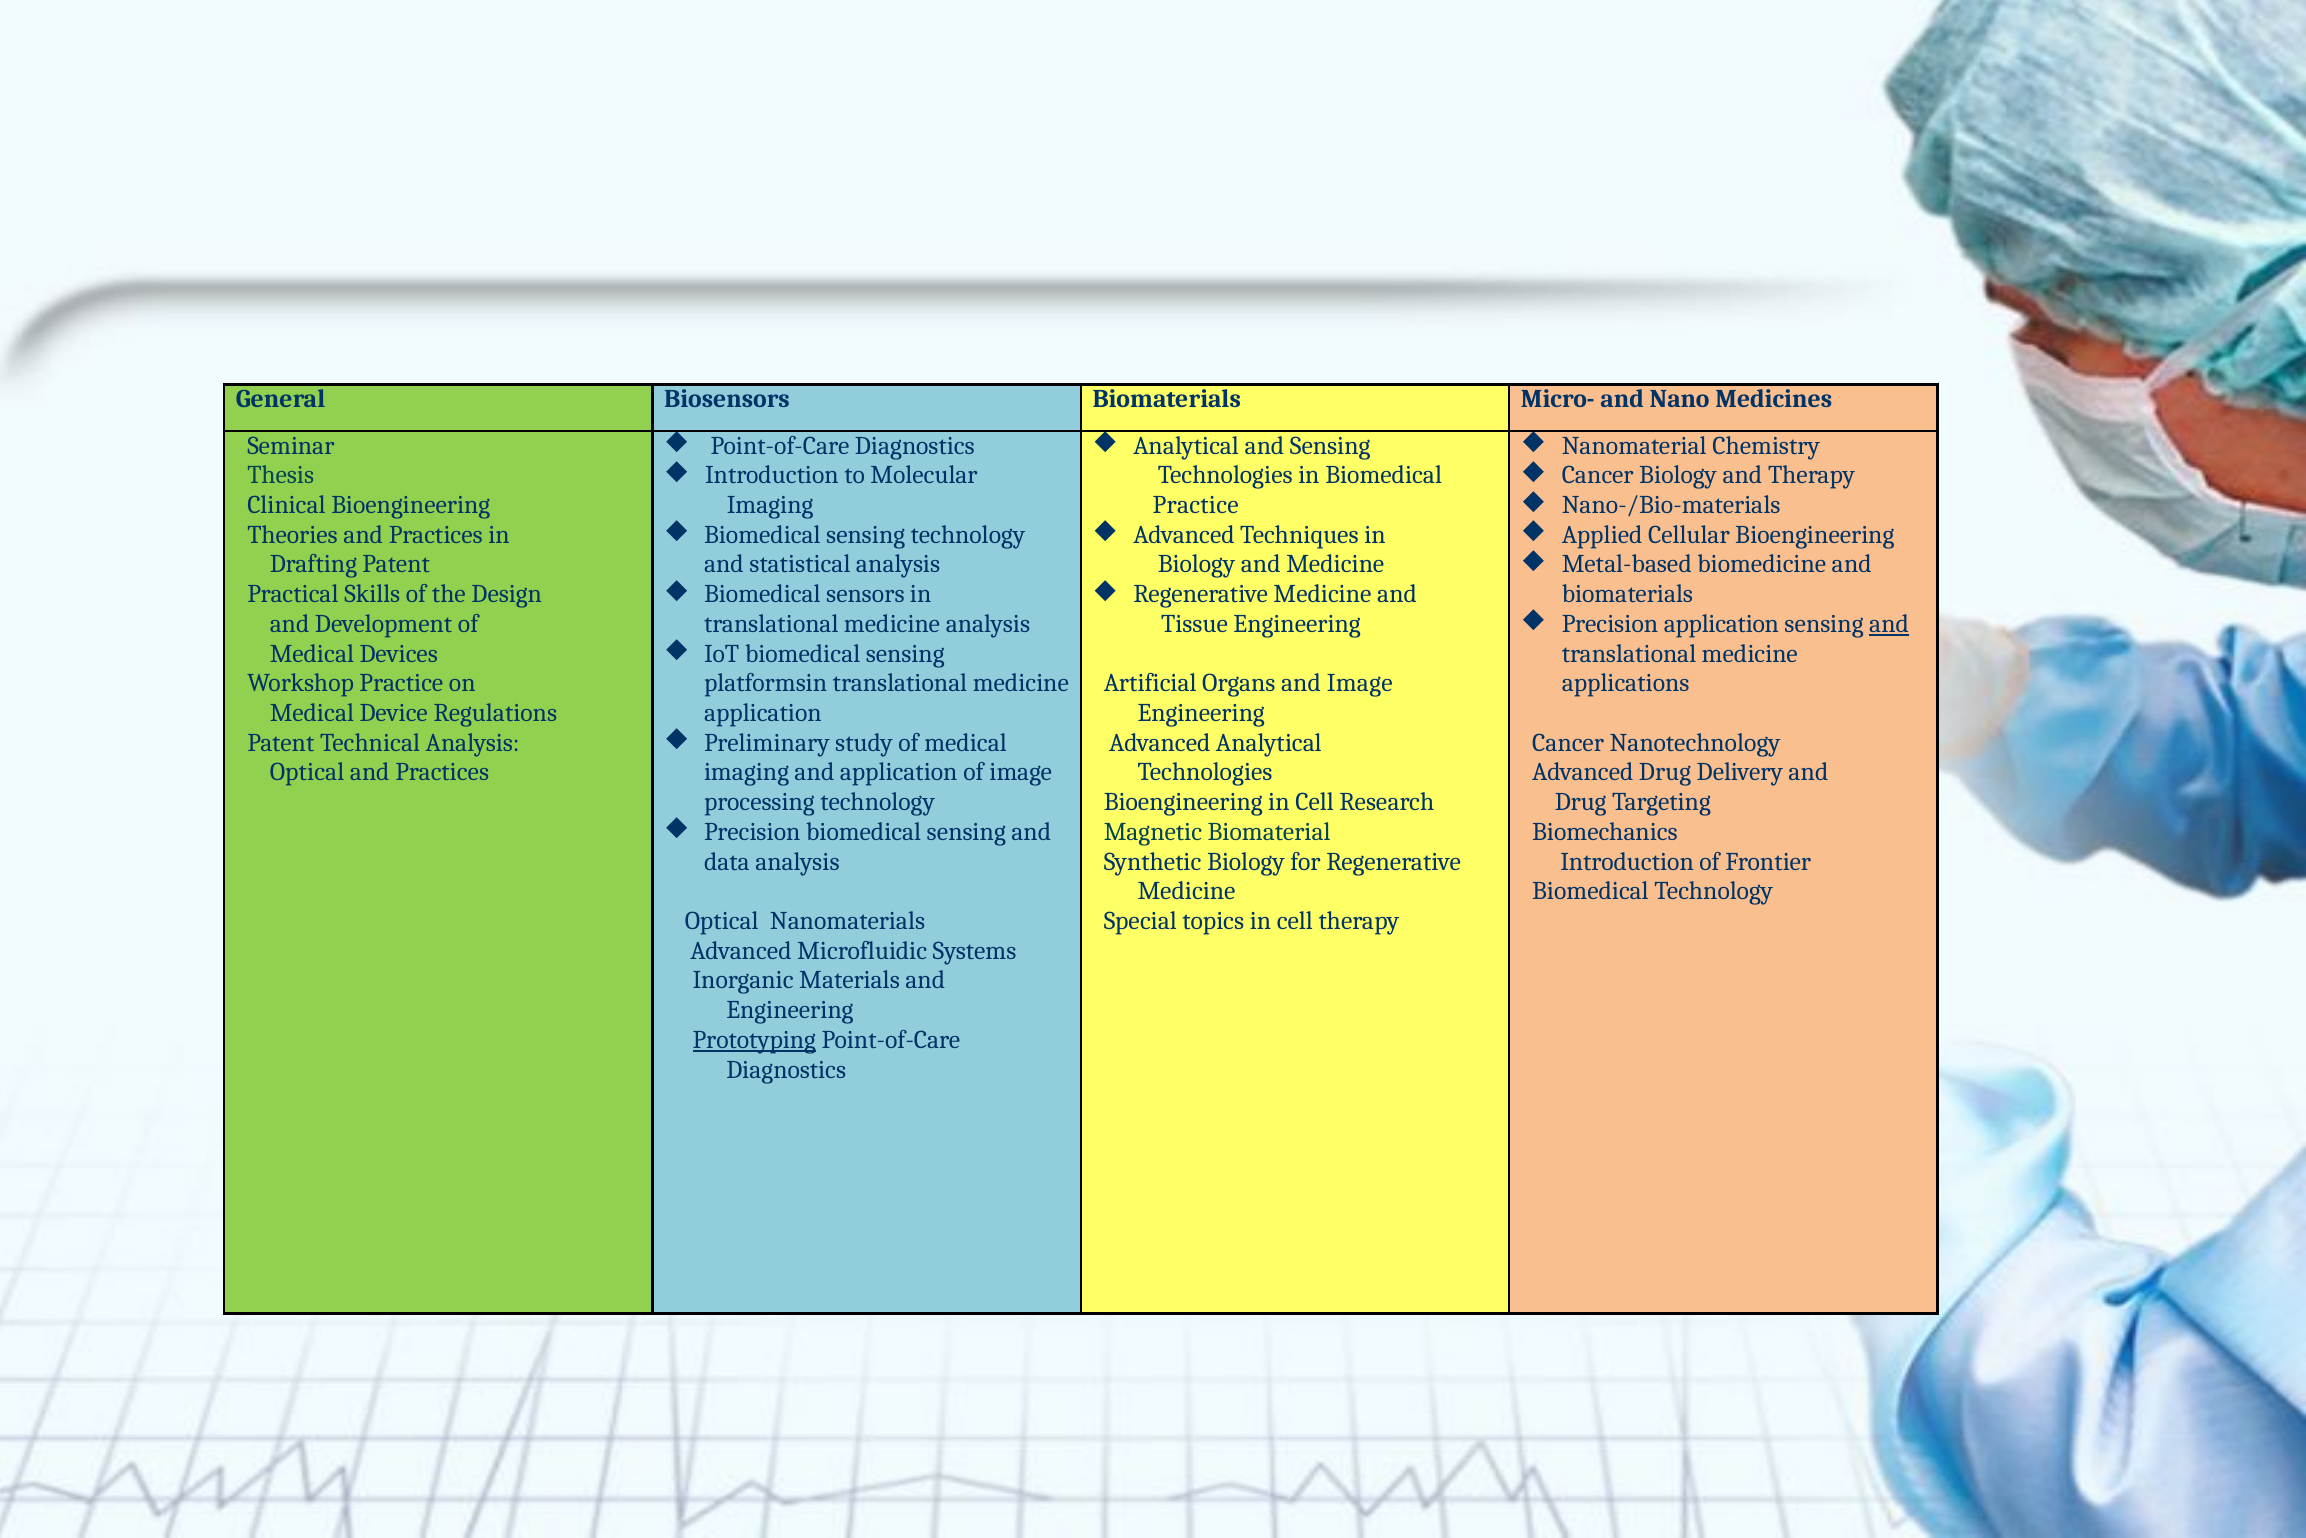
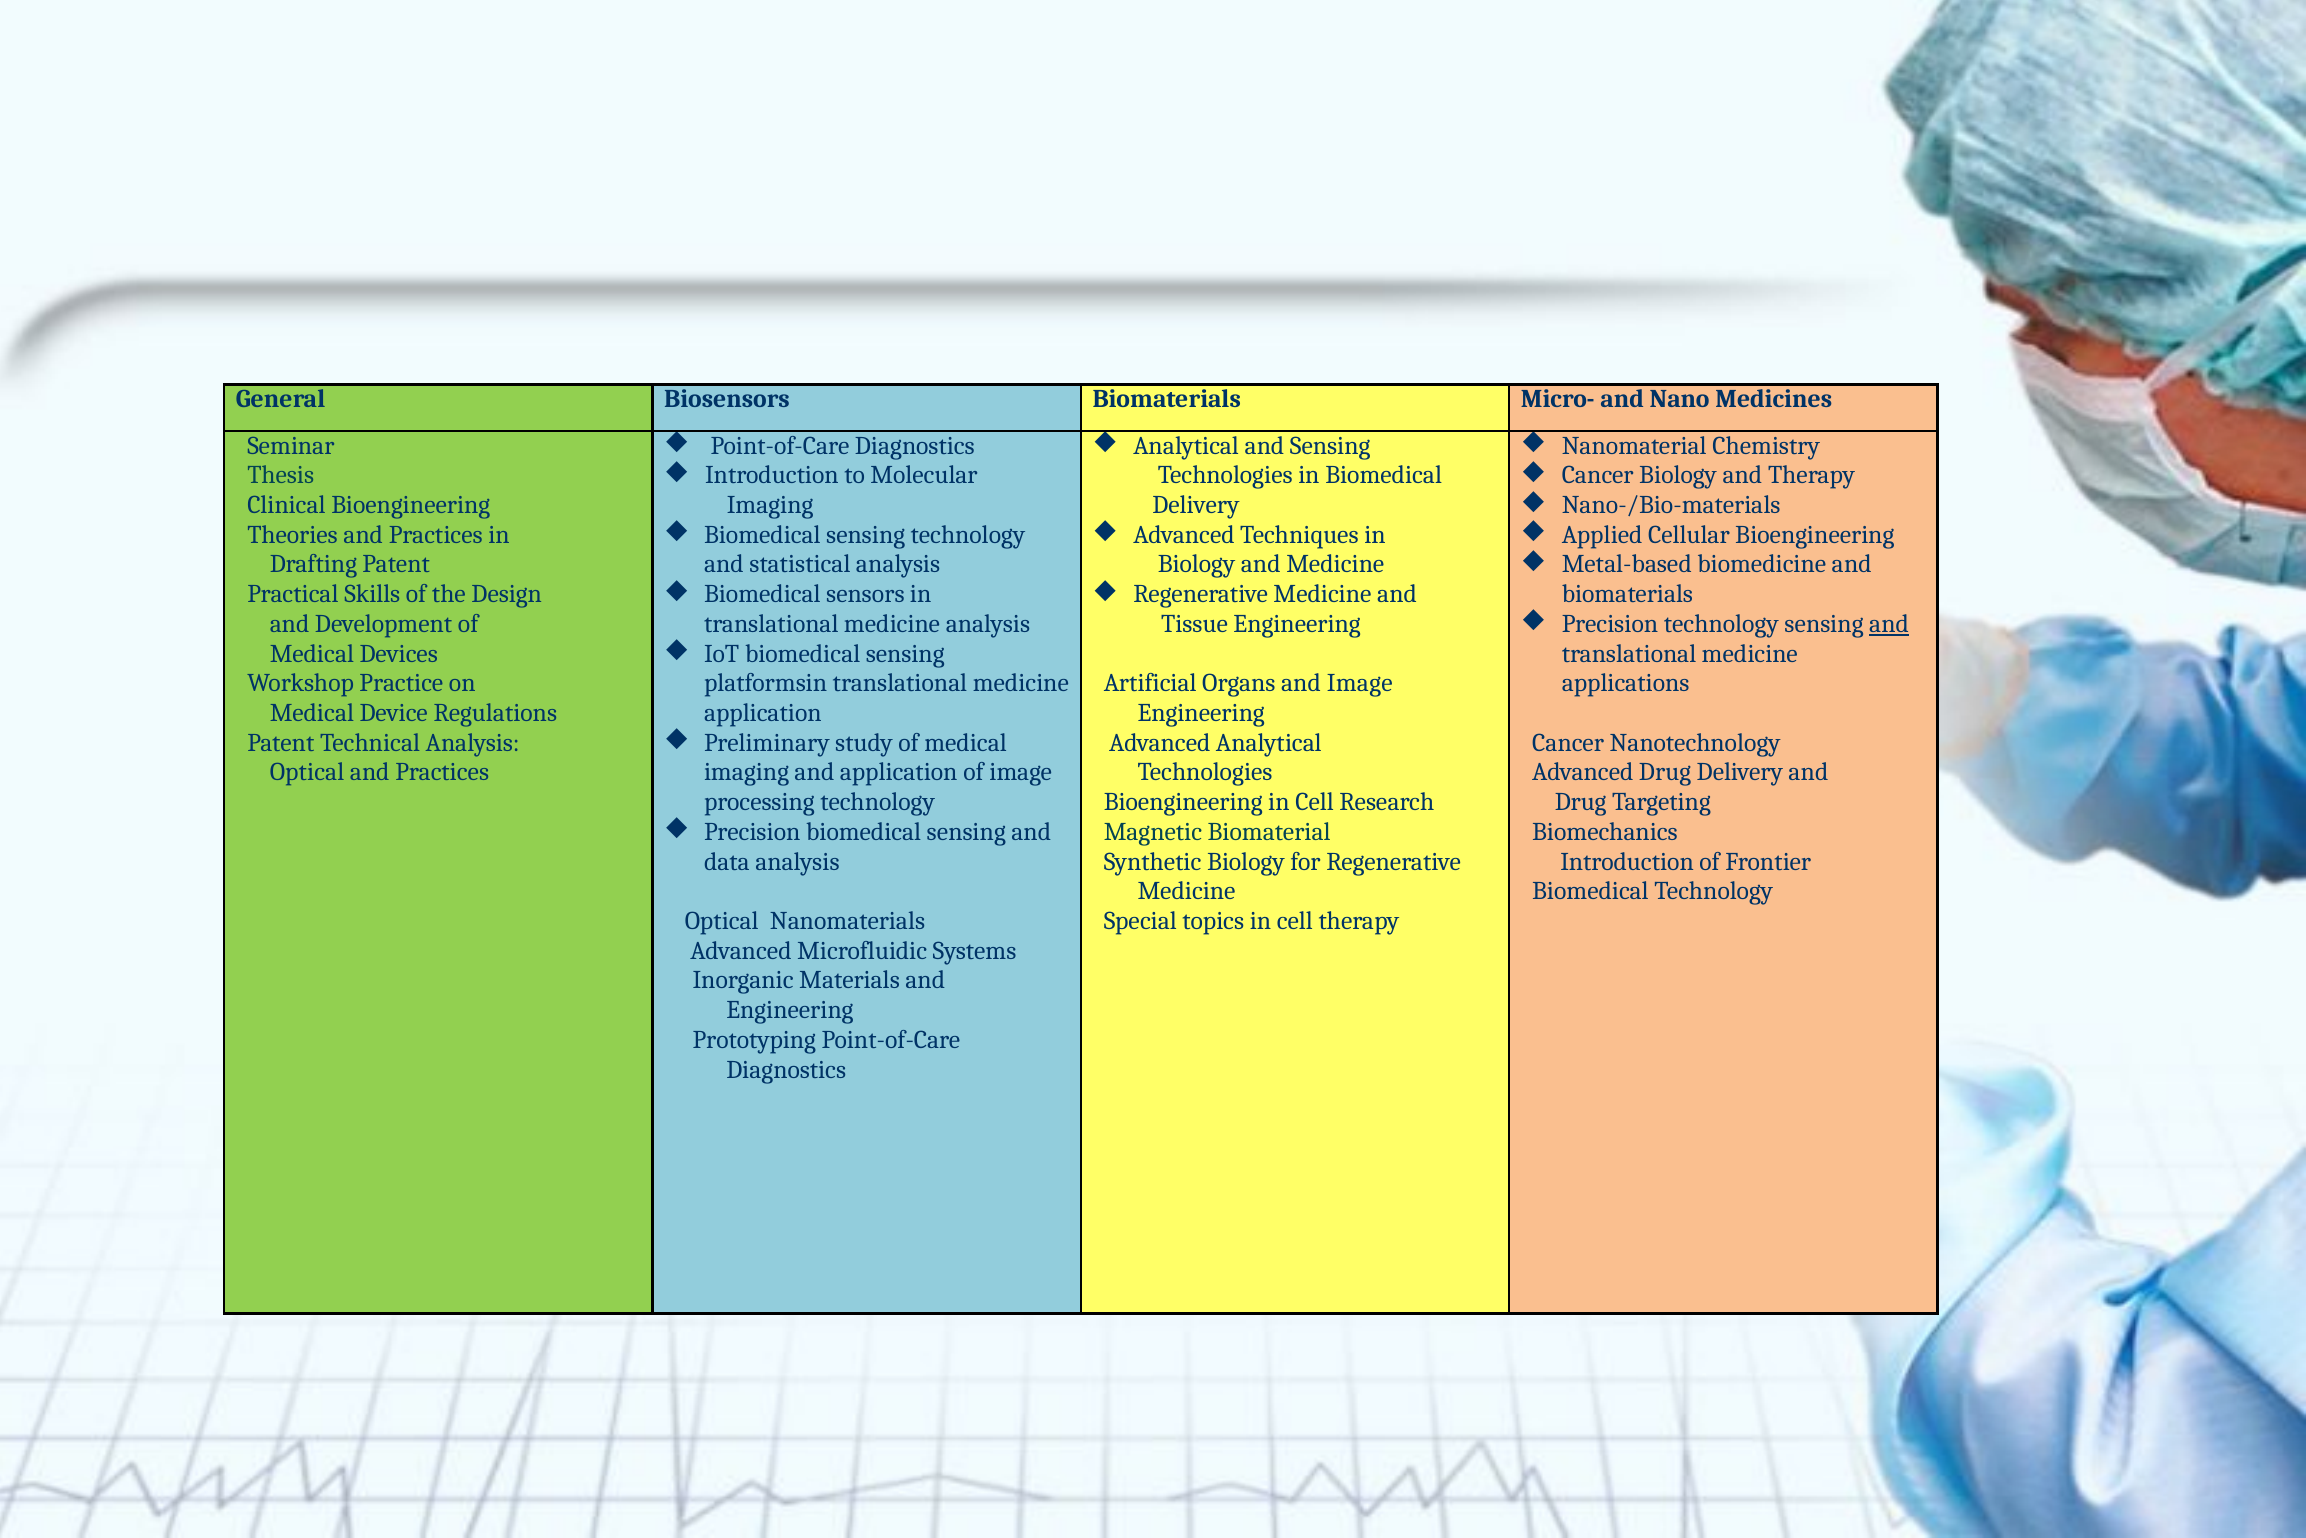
Practice at (1196, 505): Practice -> Delivery
Precision application: application -> technology
Prototyping underline: present -> none
